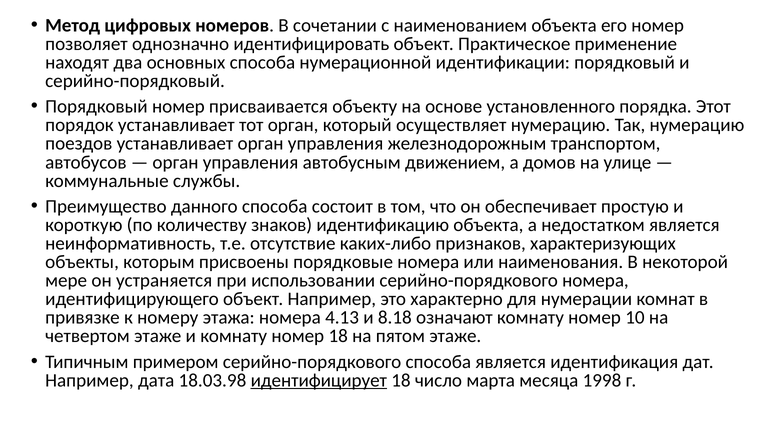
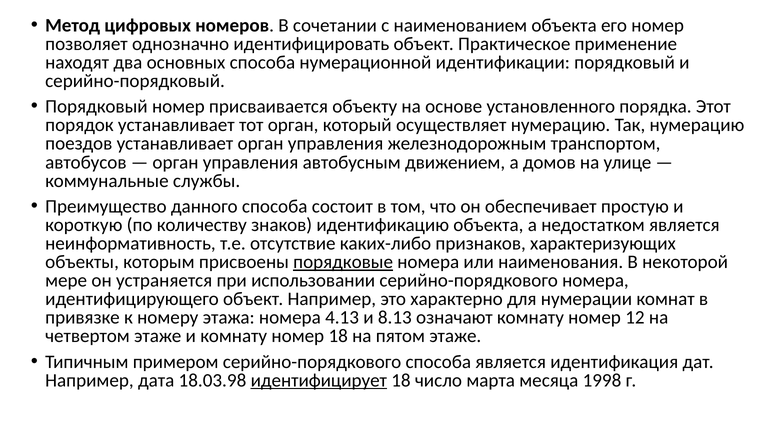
порядковые underline: none -> present
8.18: 8.18 -> 8.13
10: 10 -> 12
